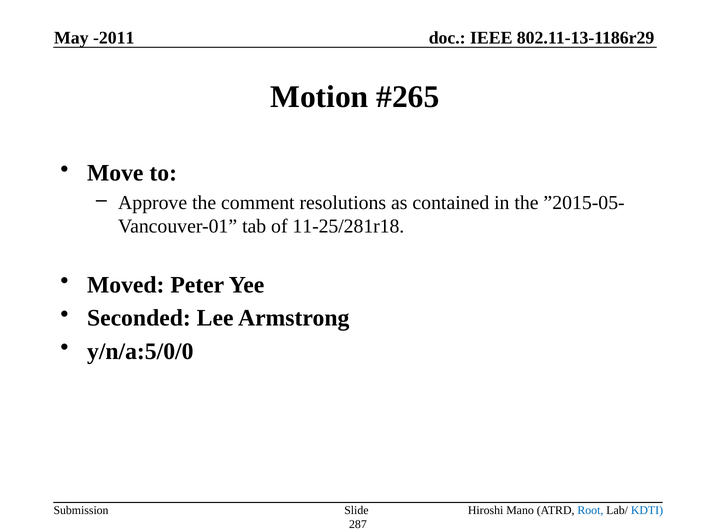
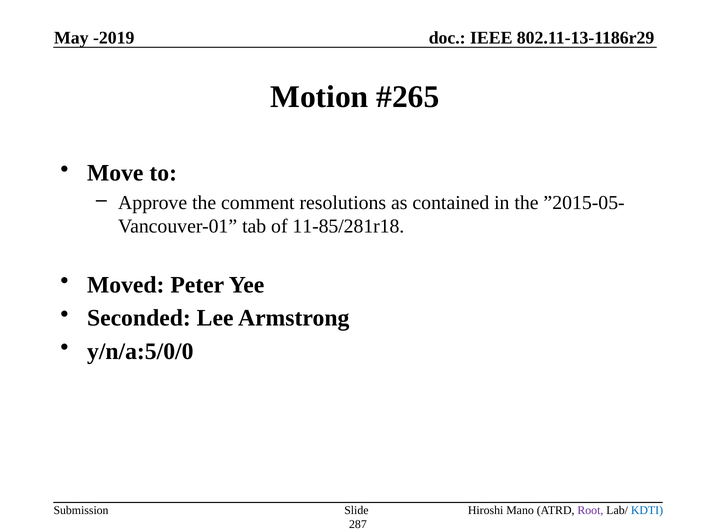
-2011: -2011 -> -2019
11-25/281r18: 11-25/281r18 -> 11-85/281r18
Root colour: blue -> purple
